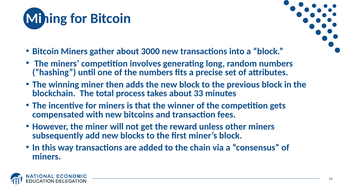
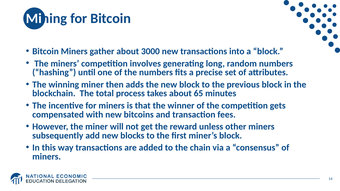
33: 33 -> 65
